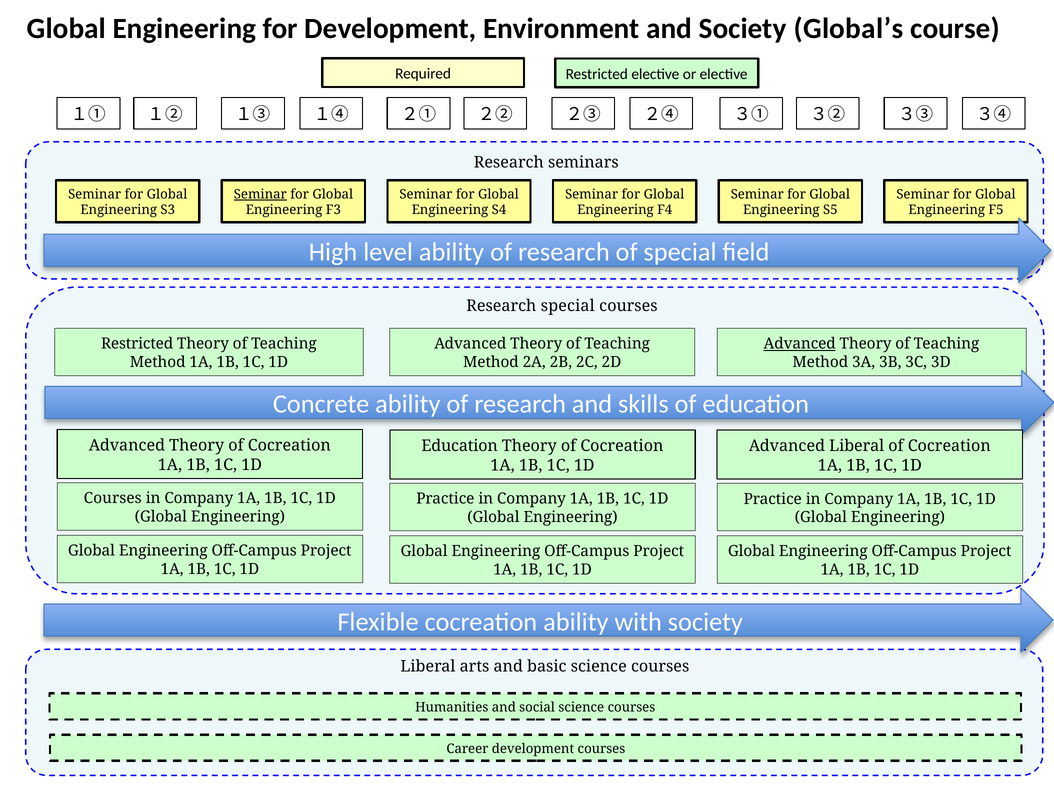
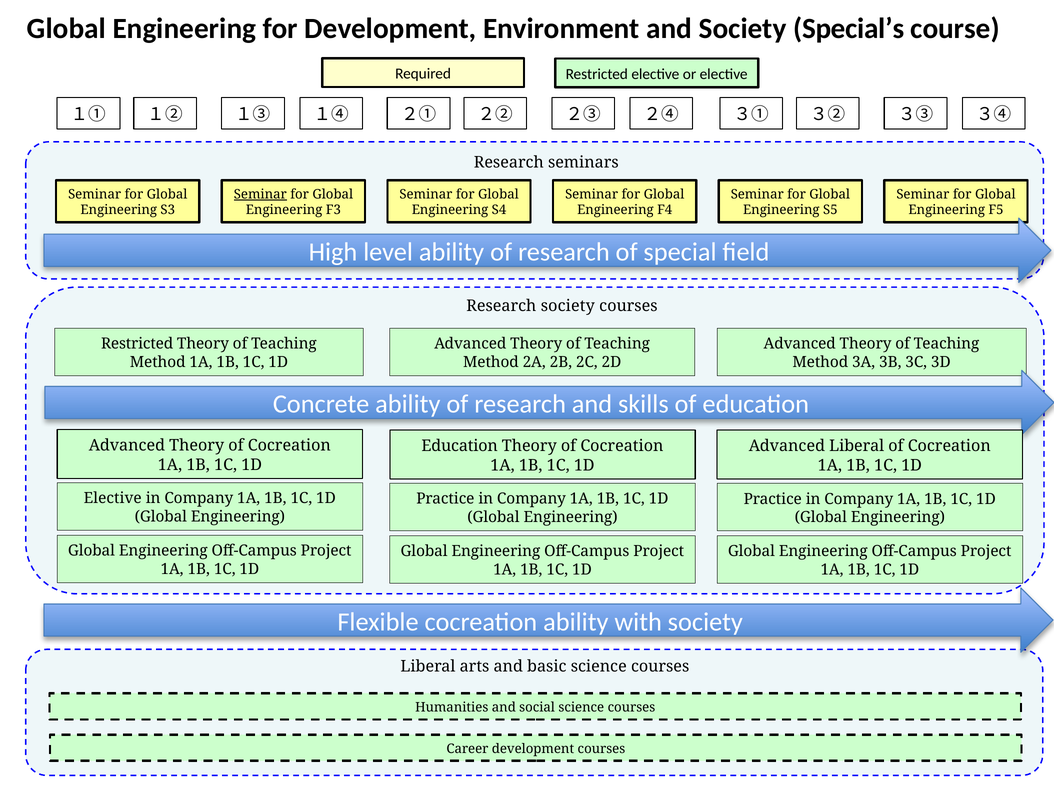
Global’s: Global’s -> Special’s
Research special: special -> society
Advanced at (800, 344) underline: present -> none
Courses at (113, 499): Courses -> Elective
